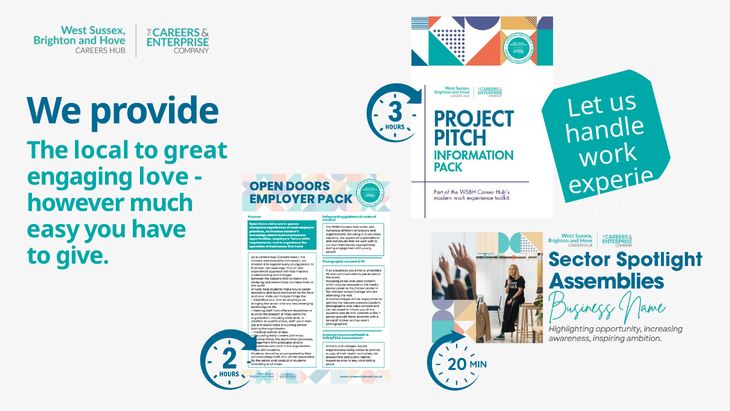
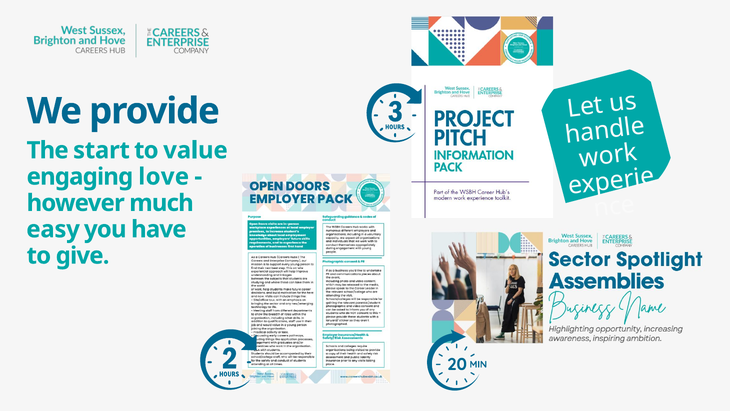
local: local -> start
great: great -> value
